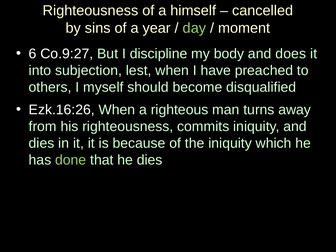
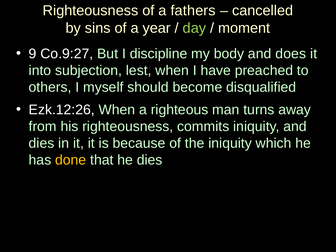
himself: himself -> fathers
6: 6 -> 9
Ezk.16:26: Ezk.16:26 -> Ezk.12:26
done colour: light green -> yellow
